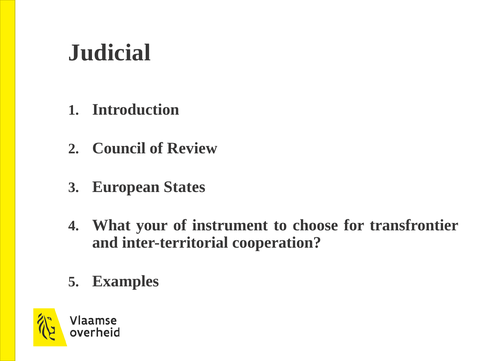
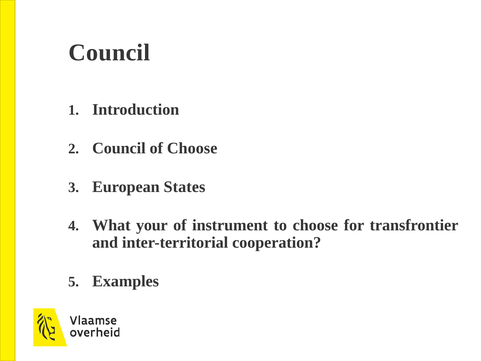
Judicial at (109, 52): Judicial -> Council
of Review: Review -> Choose
